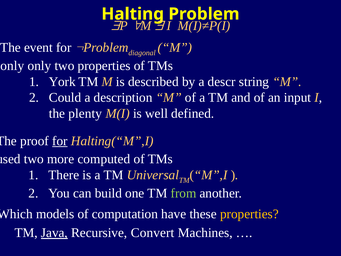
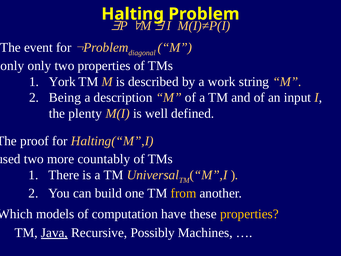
descr: descr -> work
Could: Could -> Being
for at (60, 141) underline: present -> none
computed: computed -> countably
from colour: light green -> yellow
Convert: Convert -> Possibly
